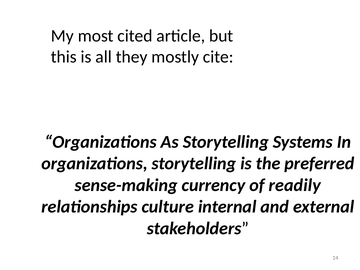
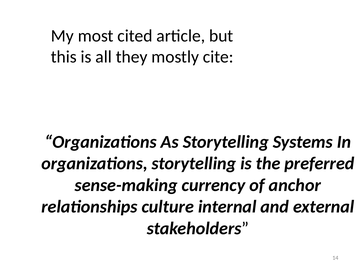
readily: readily -> anchor
